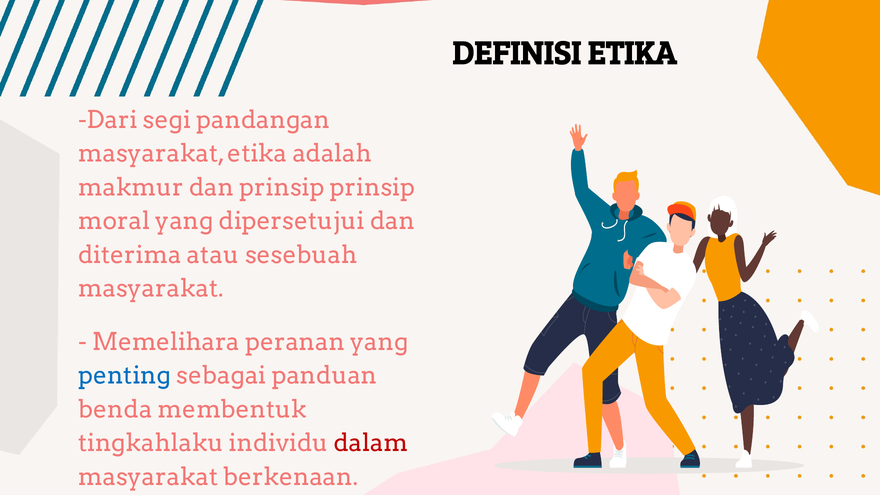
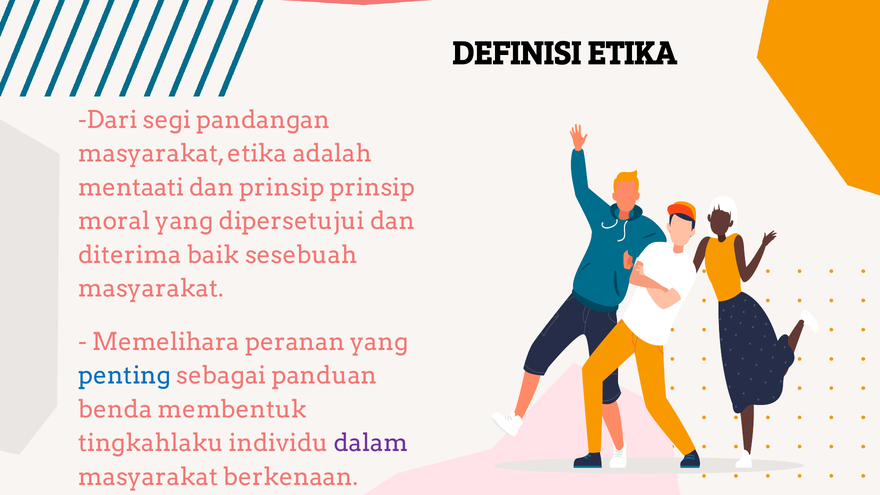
makmur: makmur -> mentaati
atau: atau -> baik
dalam colour: red -> purple
